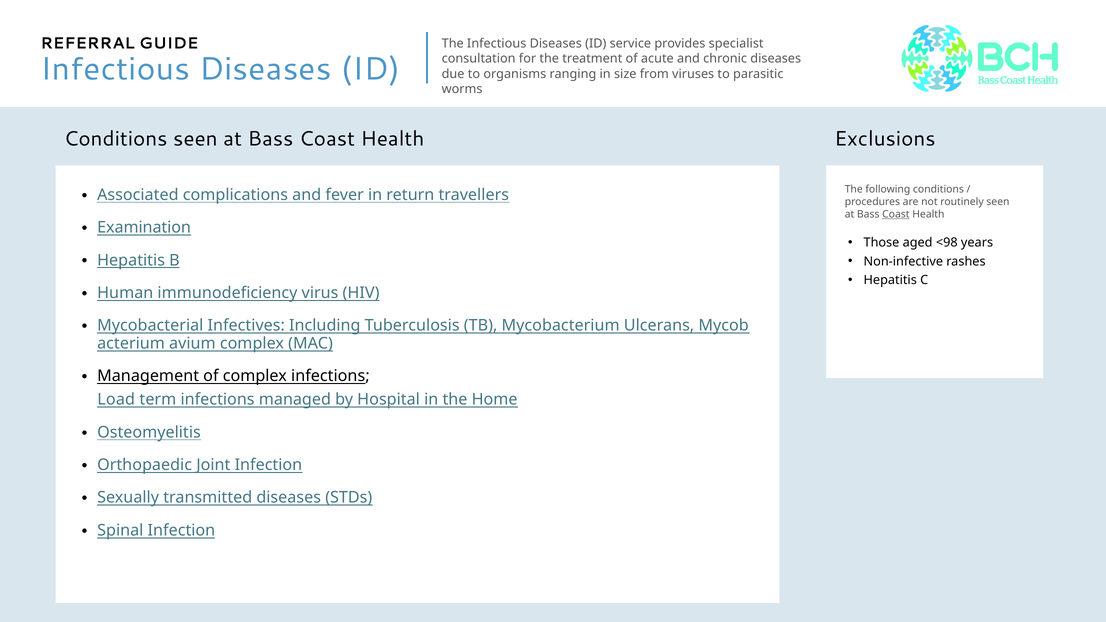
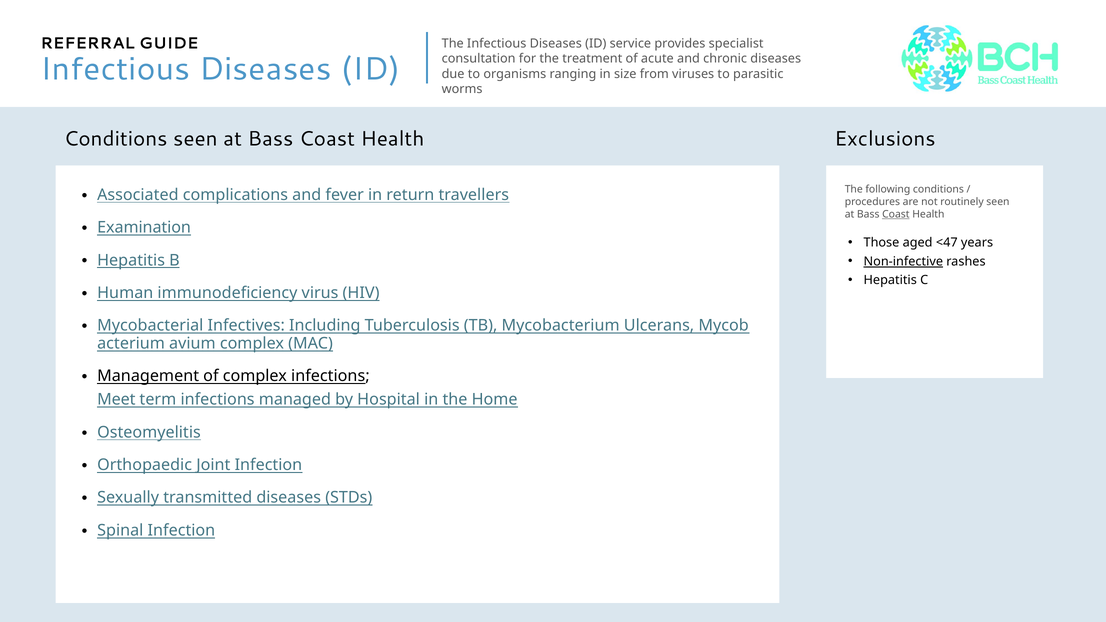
<98: <98 -> <47
Non-infective underline: none -> present
Load: Load -> Meet
